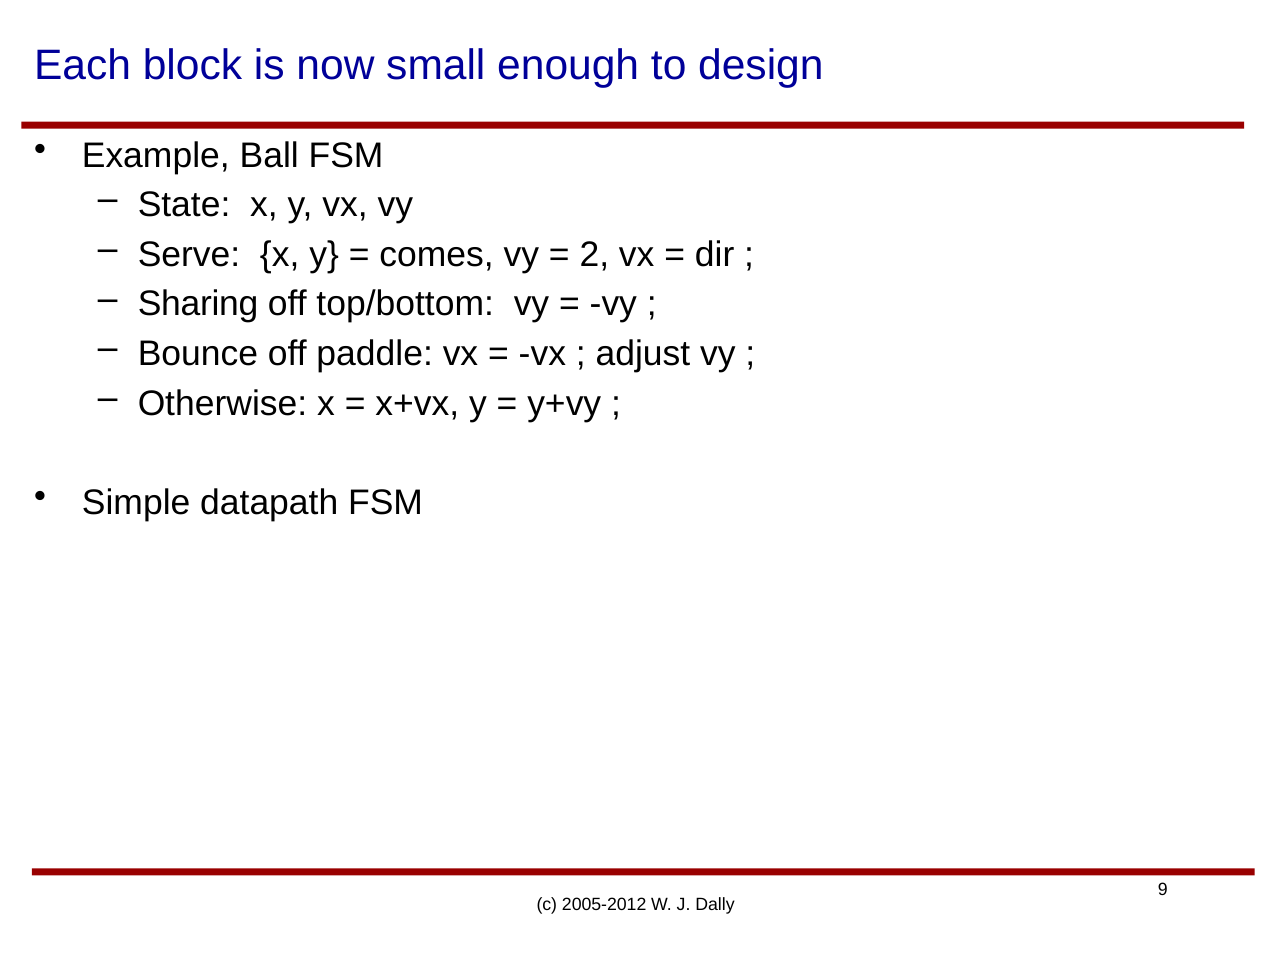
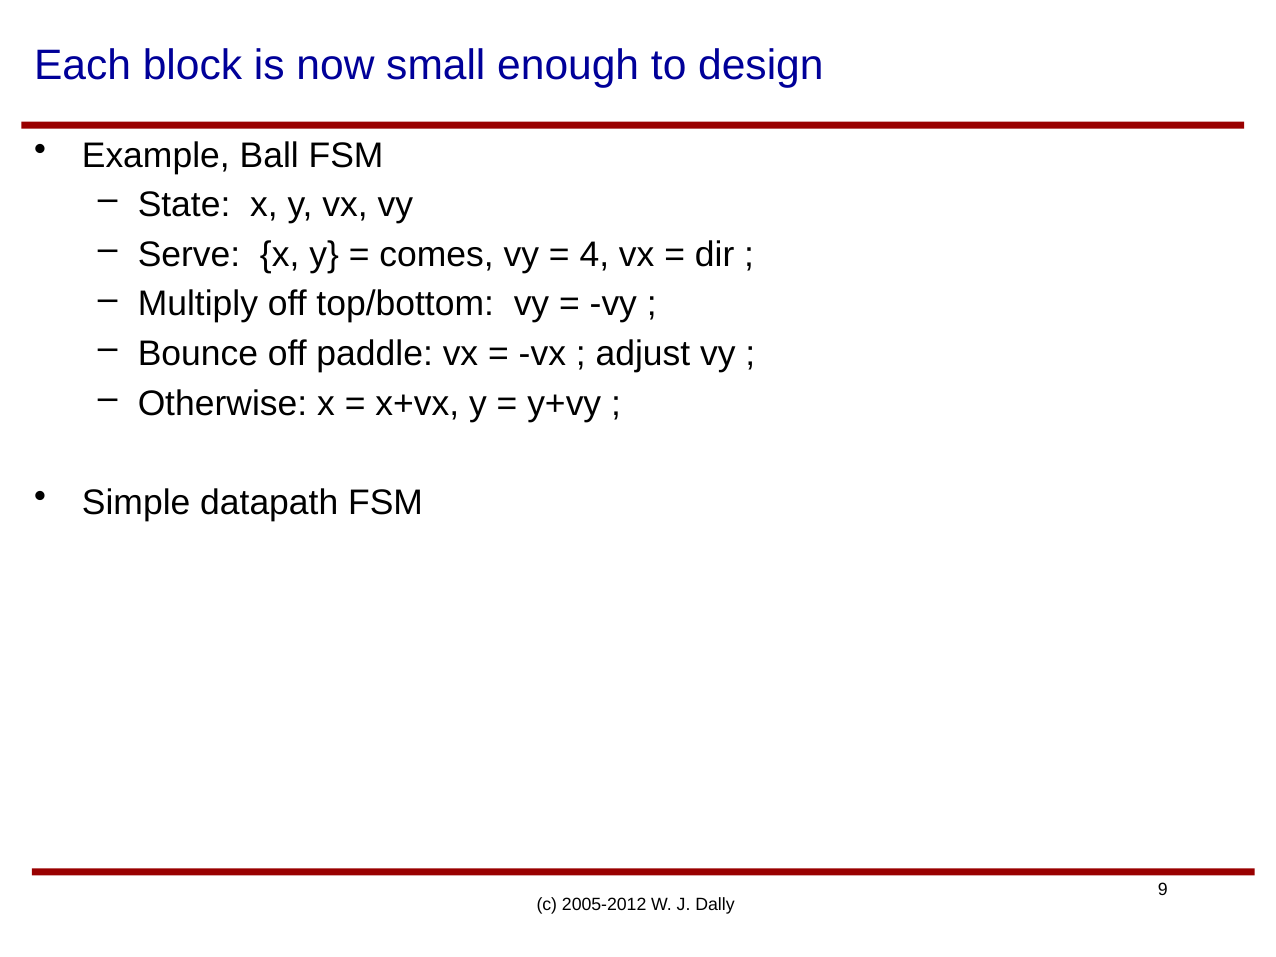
2: 2 -> 4
Sharing: Sharing -> Multiply
